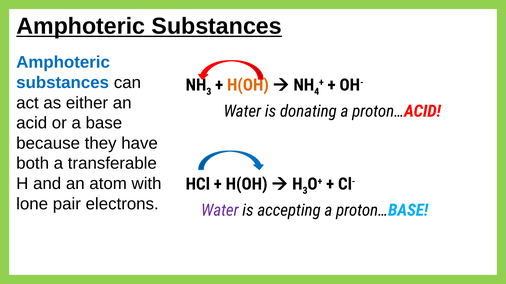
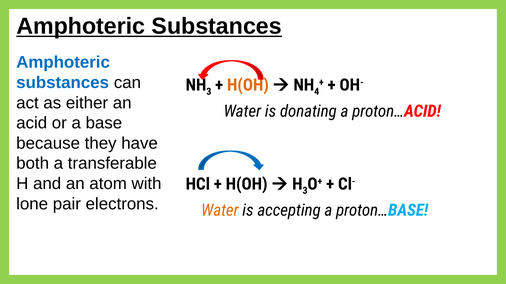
Water at (220, 211) colour: purple -> orange
